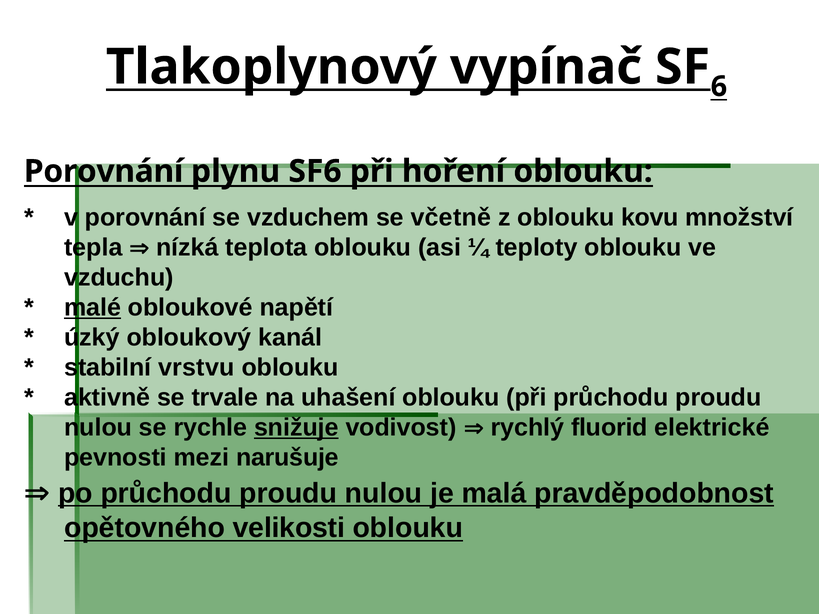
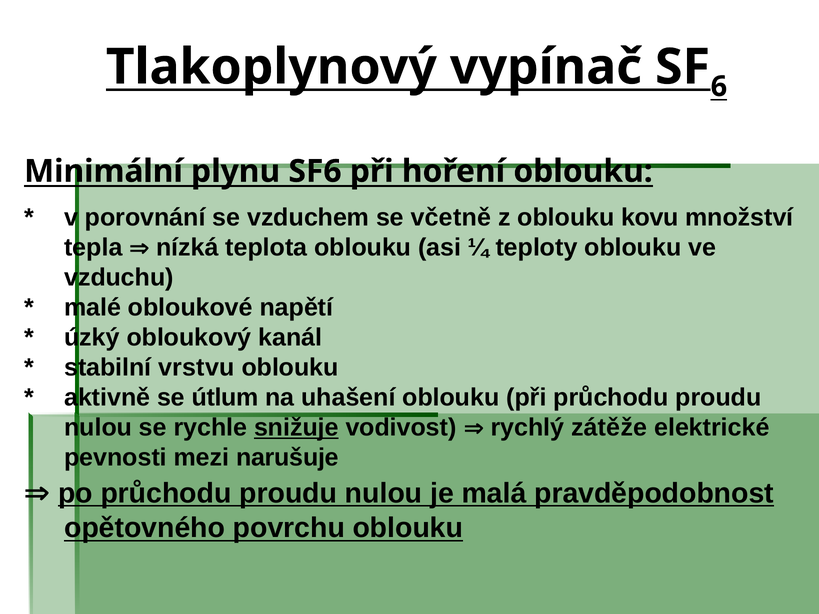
Porovnání at (104, 171): Porovnání -> Minimální
malé underline: present -> none
trvale: trvale -> útlum
fluorid: fluorid -> zátěže
velikosti: velikosti -> povrchu
